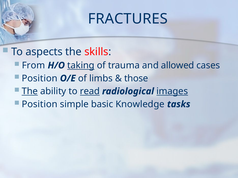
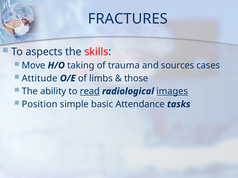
From: From -> Move
taking underline: present -> none
allowed: allowed -> sources
Position at (40, 79): Position -> Attitude
The at (30, 92) underline: present -> none
Knowledge: Knowledge -> Attendance
